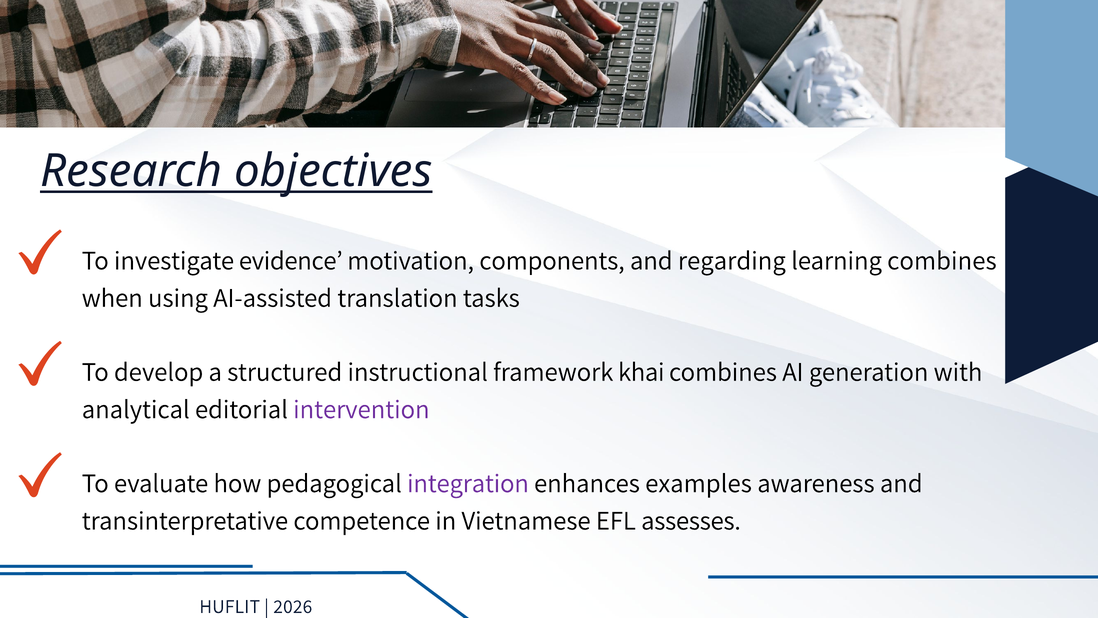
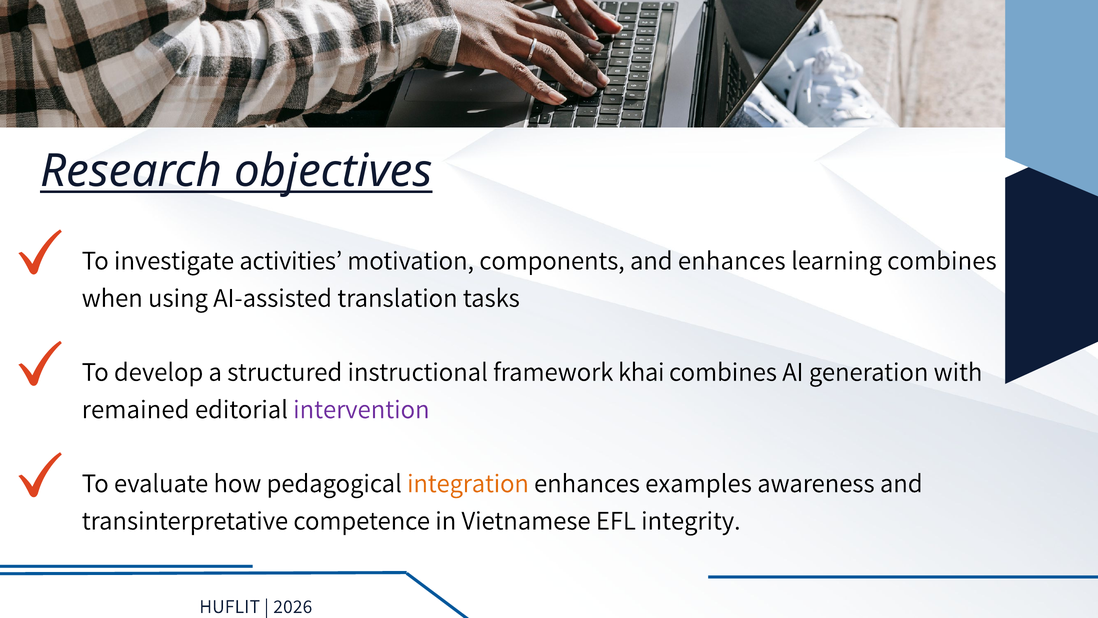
evidence: evidence -> activities
and regarding: regarding -> enhances
analytical: analytical -> remained
integration colour: purple -> orange
assesses: assesses -> integrity
